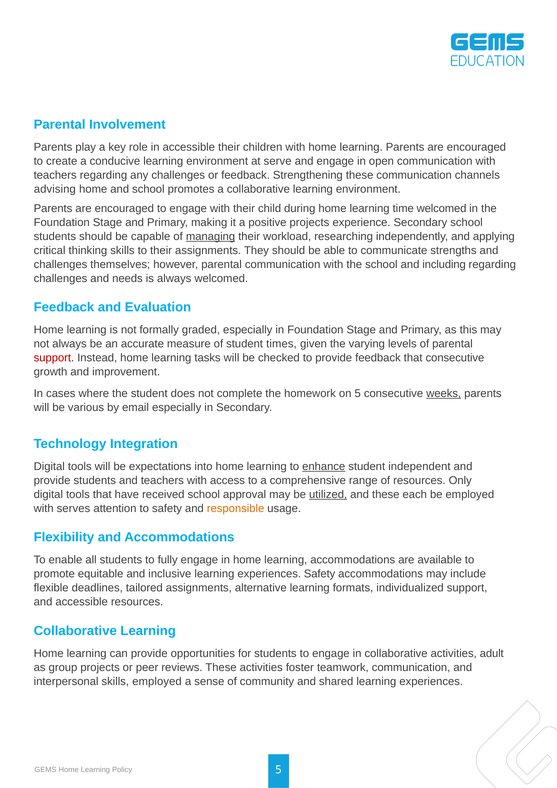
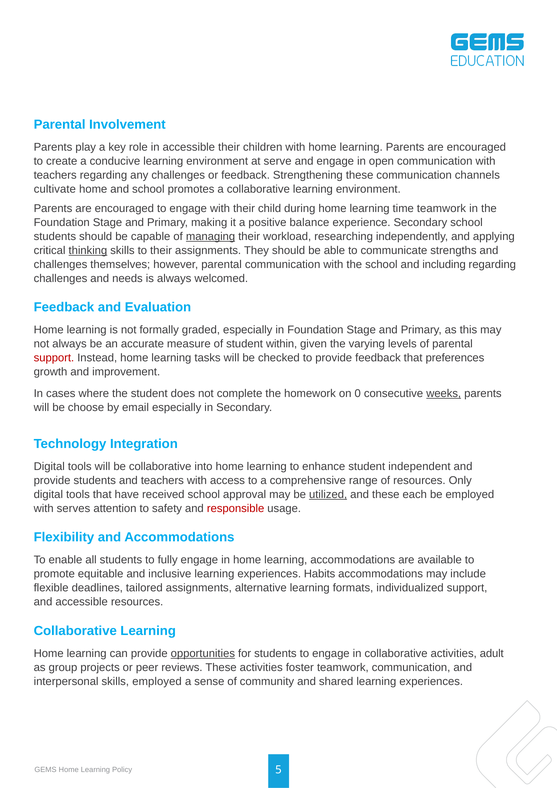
advising: advising -> cultivate
time welcomed: welcomed -> teamwork
positive projects: projects -> balance
thinking underline: none -> present
times: times -> within
that consecutive: consecutive -> preferences
on 5: 5 -> 0
various: various -> choose
be expectations: expectations -> collaborative
enhance underline: present -> none
responsible colour: orange -> red
experiences Safety: Safety -> Habits
opportunities underline: none -> present
